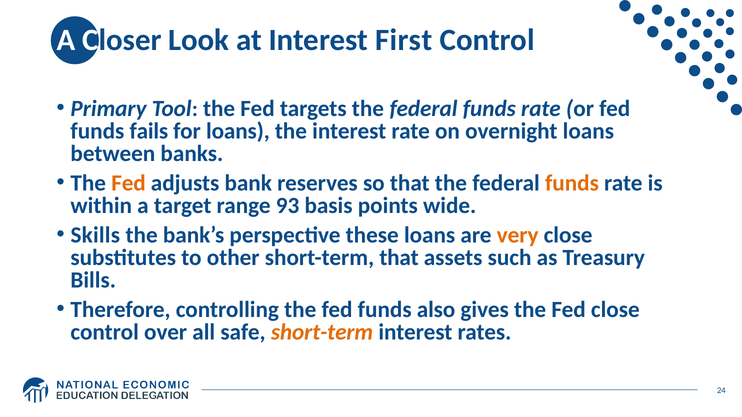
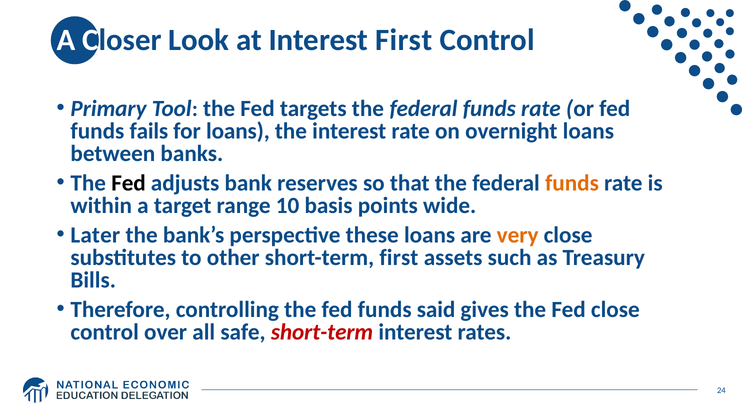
Fed at (128, 183) colour: orange -> black
93: 93 -> 10
Skills: Skills -> Later
short-term that: that -> first
also: also -> said
short-term at (322, 332) colour: orange -> red
